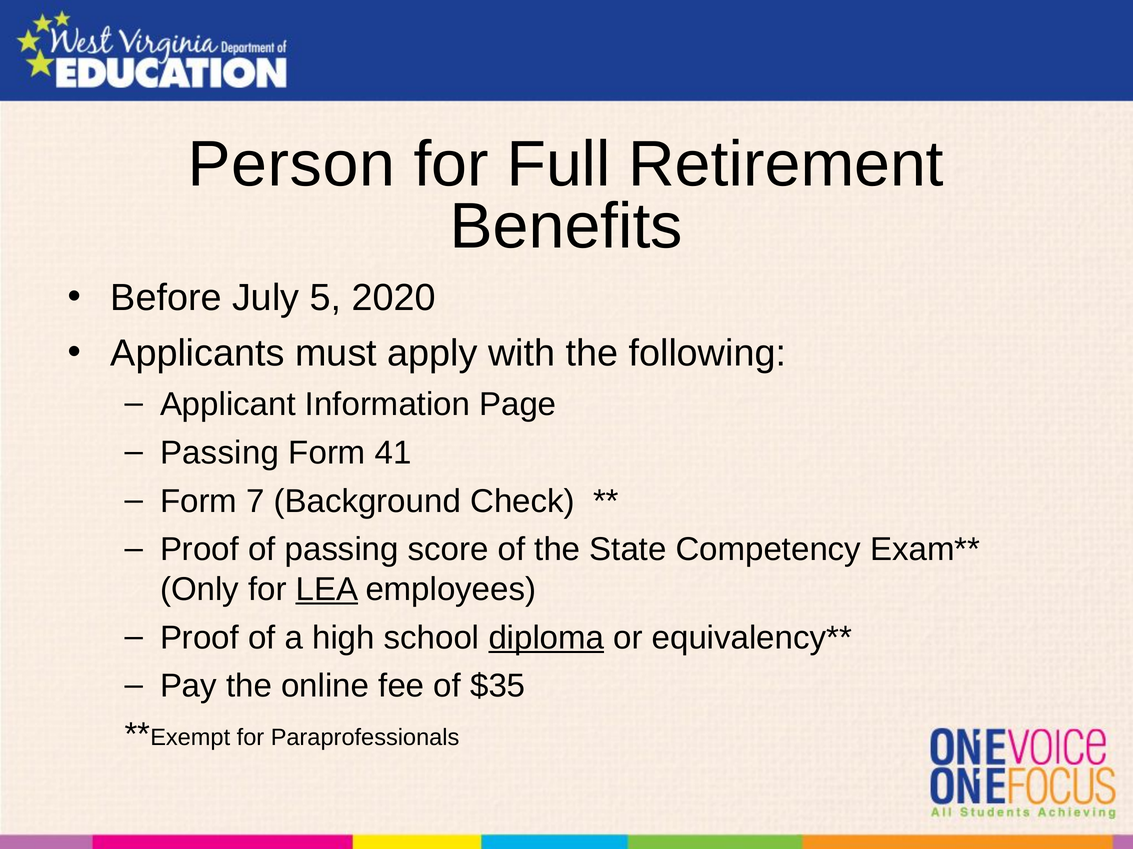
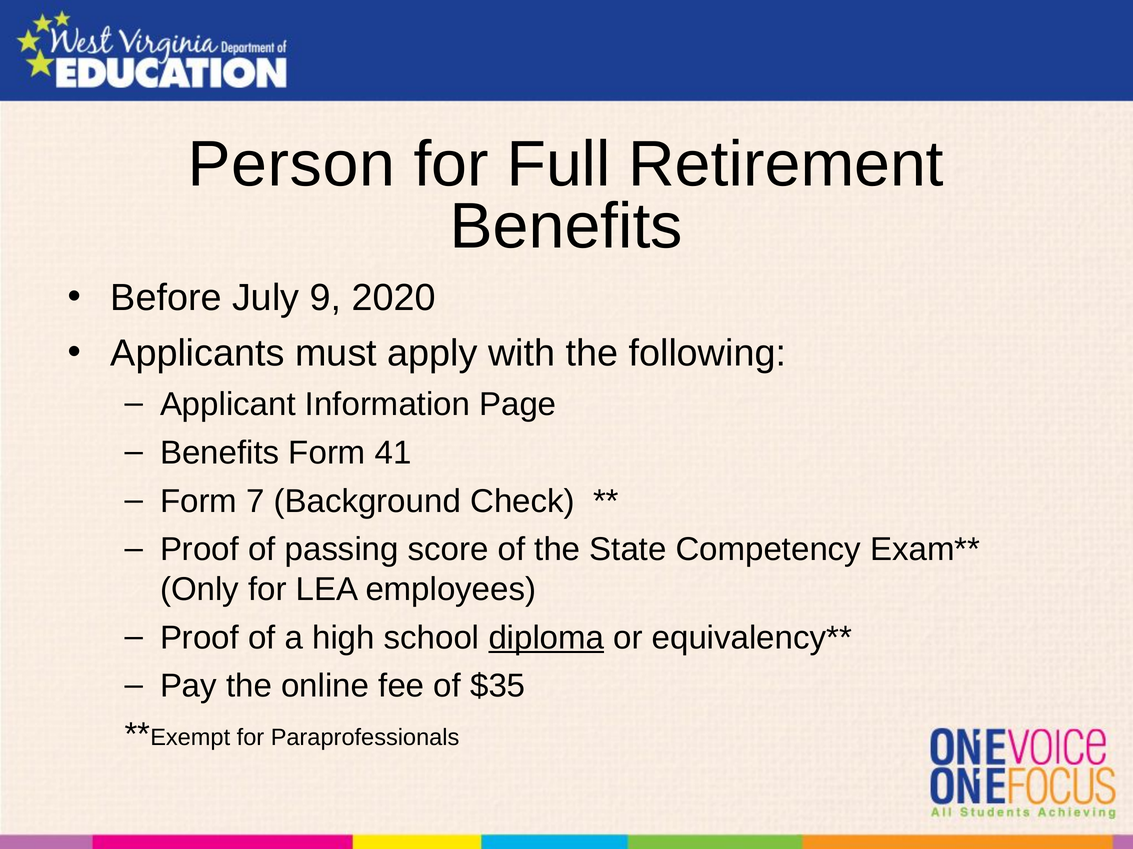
5: 5 -> 9
Passing at (220, 453): Passing -> Benefits
LEA underline: present -> none
